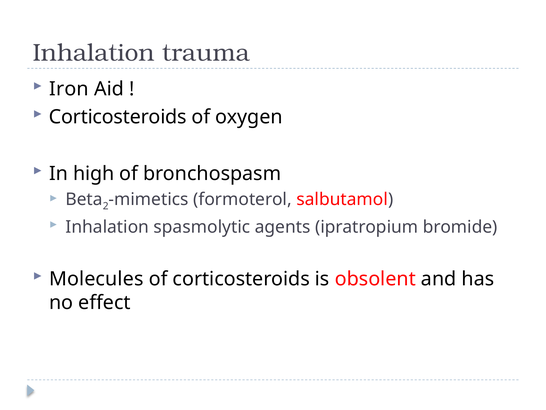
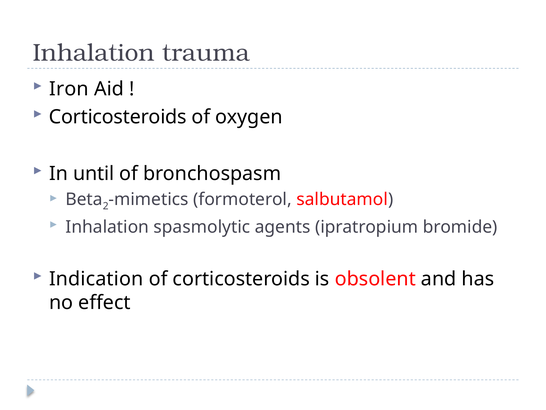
high: high -> until
Molecules: Molecules -> Indication
